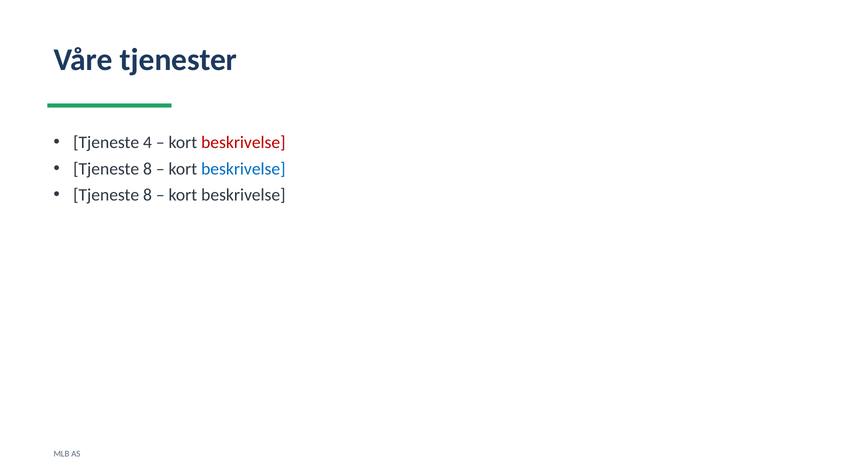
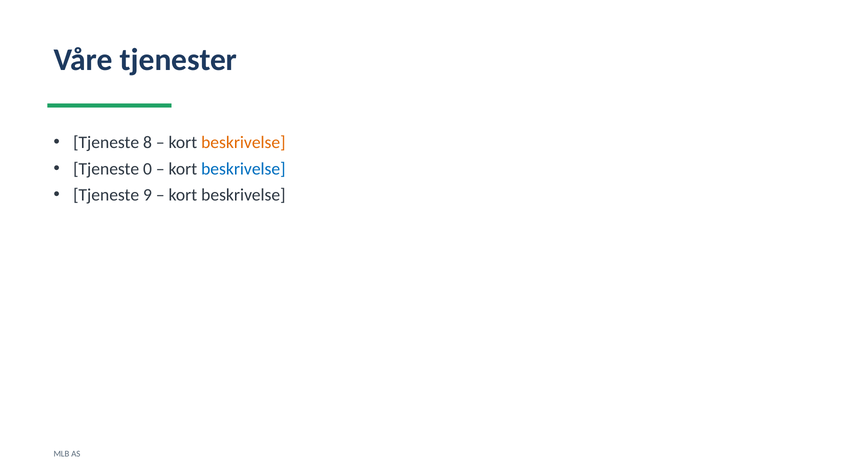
4: 4 -> 8
beskrivelse at (243, 142) colour: red -> orange
8 at (147, 169): 8 -> 0
8 at (147, 195): 8 -> 9
